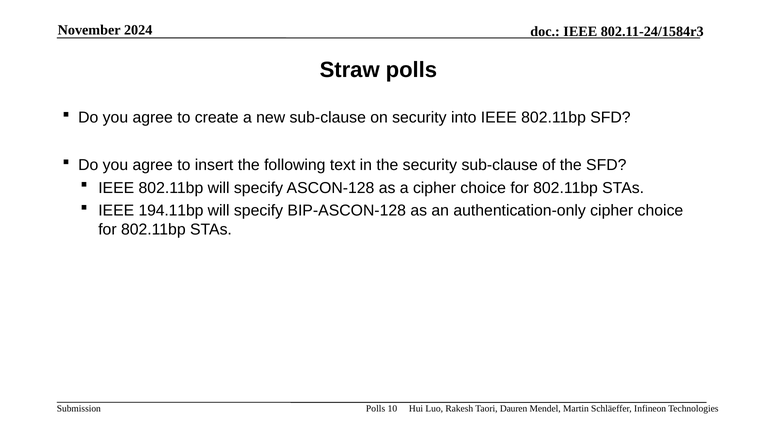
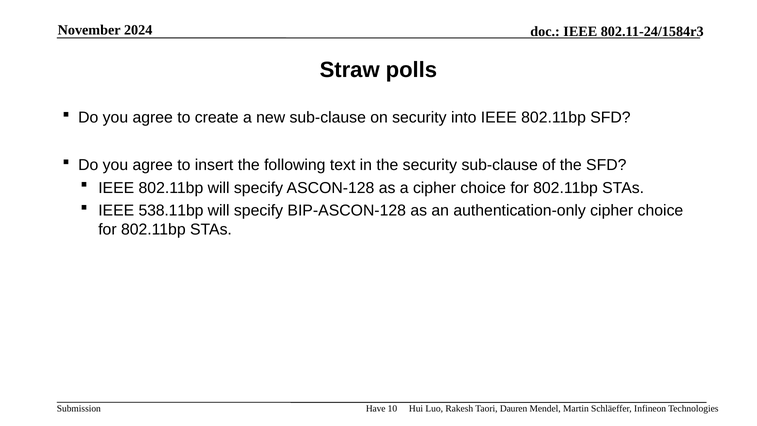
194.11bp: 194.11bp -> 538.11bp
Polls at (376, 408): Polls -> Have
